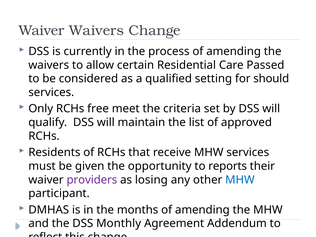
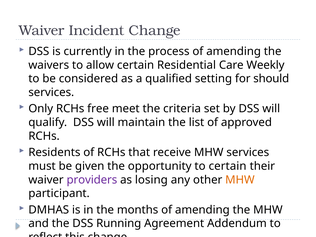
Waiver Waivers: Waivers -> Incident
Passed: Passed -> Weekly
to reports: reports -> certain
MHW at (240, 180) colour: blue -> orange
Monthly: Monthly -> Running
